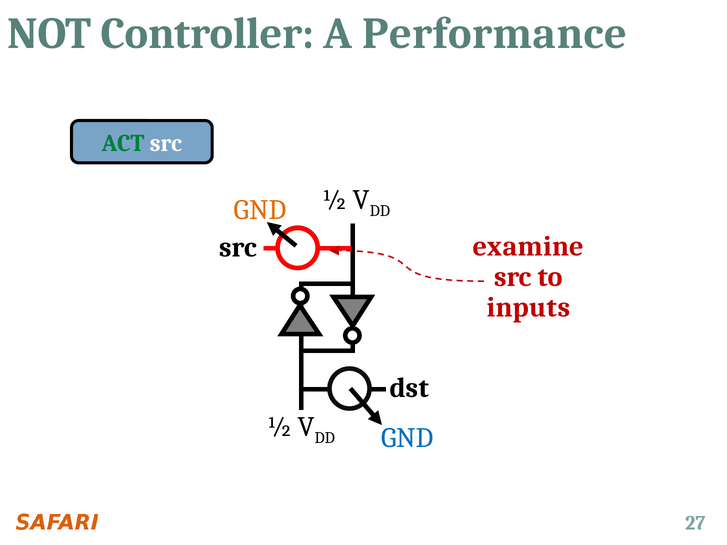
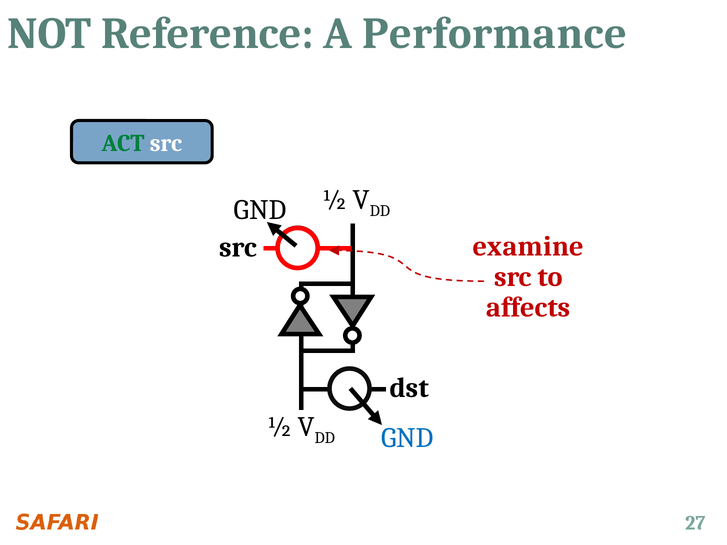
Controller: Controller -> Reference
GND at (260, 210) colour: orange -> black
inputs: inputs -> affects
